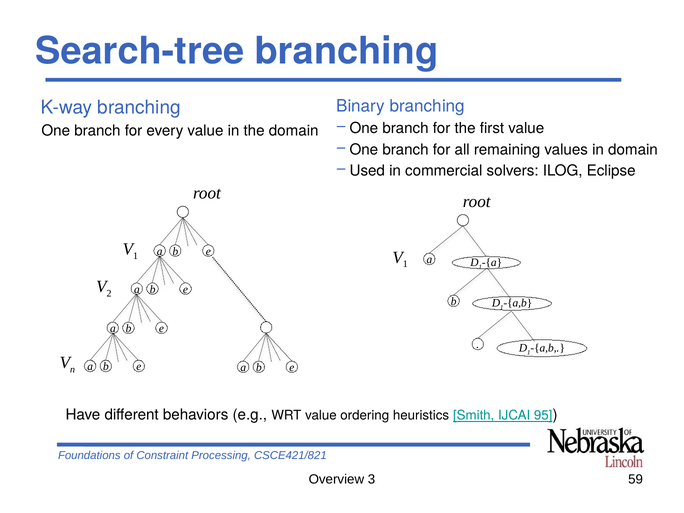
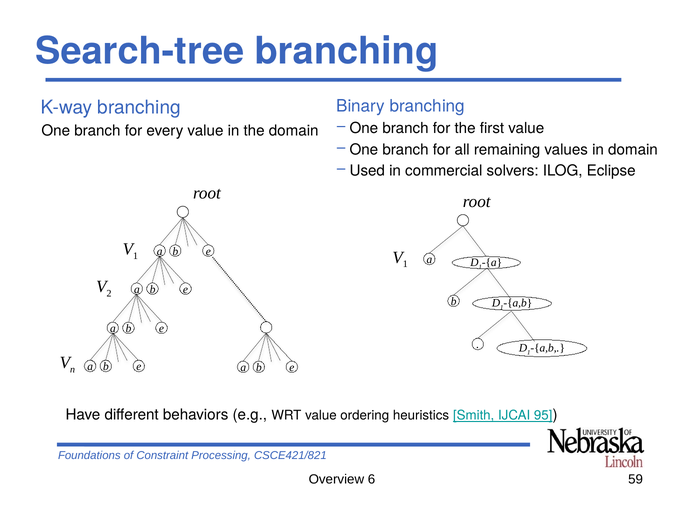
3: 3 -> 6
